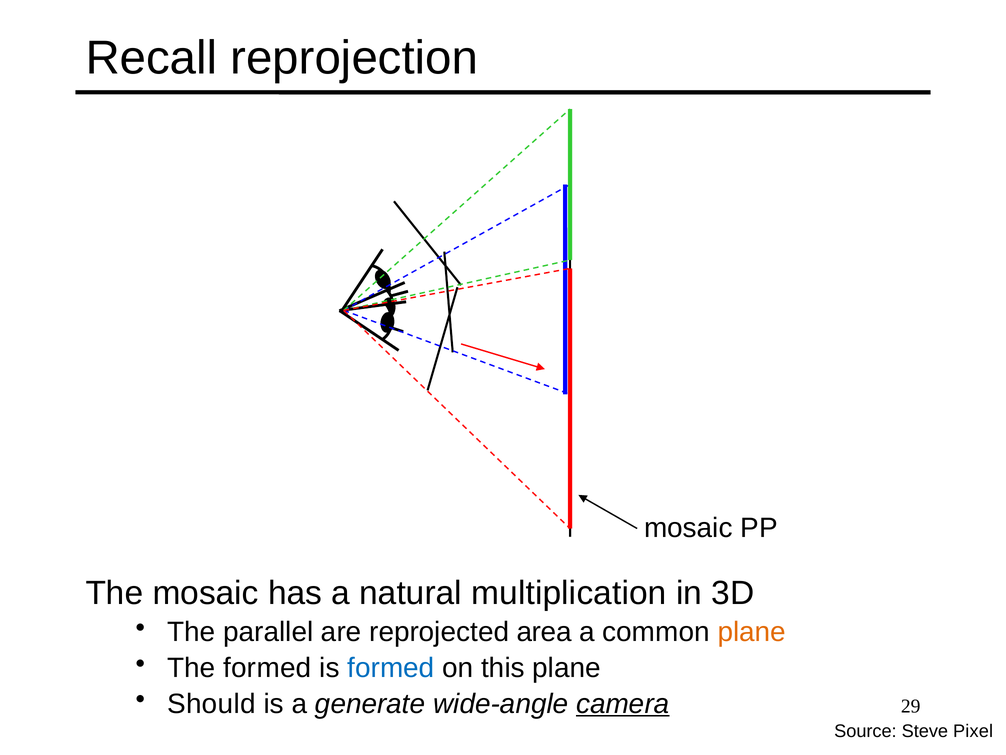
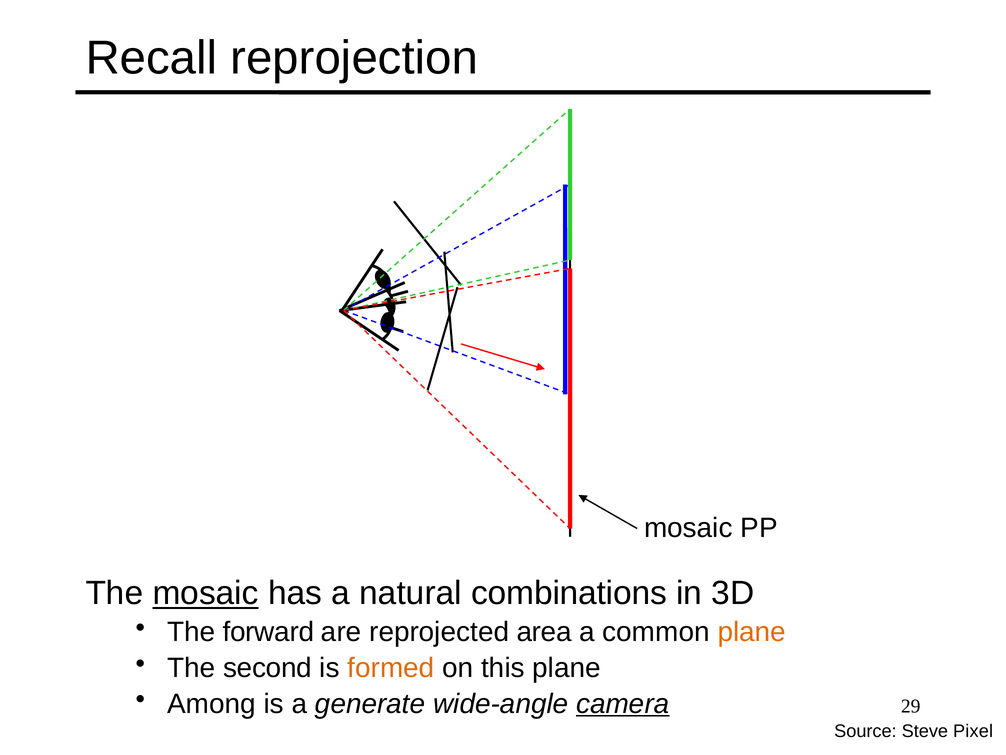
mosaic at (206, 593) underline: none -> present
multiplication: multiplication -> combinations
parallel: parallel -> forward
The formed: formed -> second
formed at (391, 668) colour: blue -> orange
Should: Should -> Among
